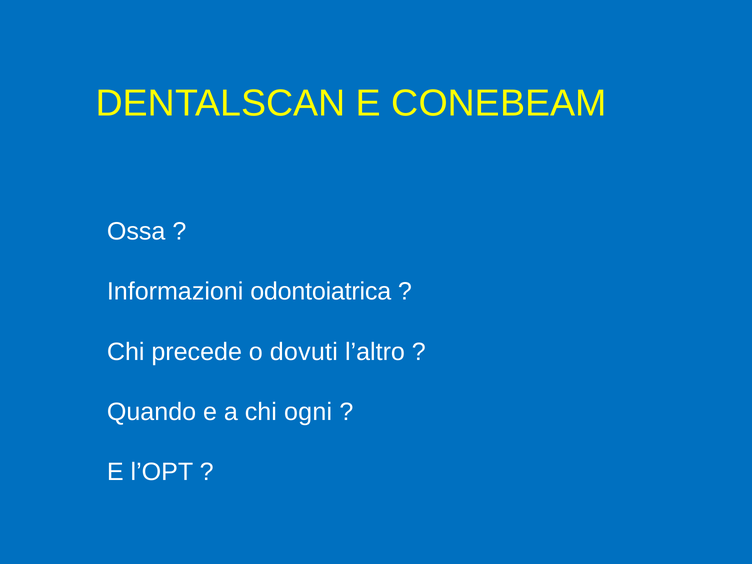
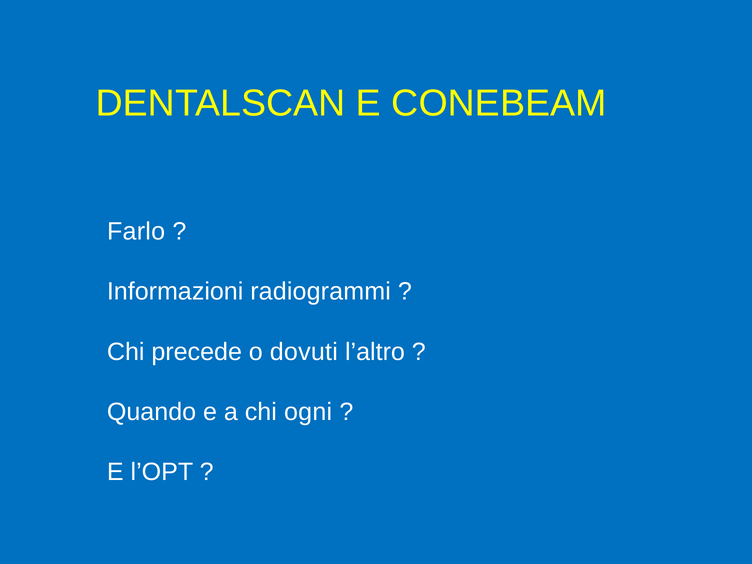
Ossa: Ossa -> Farlo
odontoiatrica: odontoiatrica -> radiogrammi
